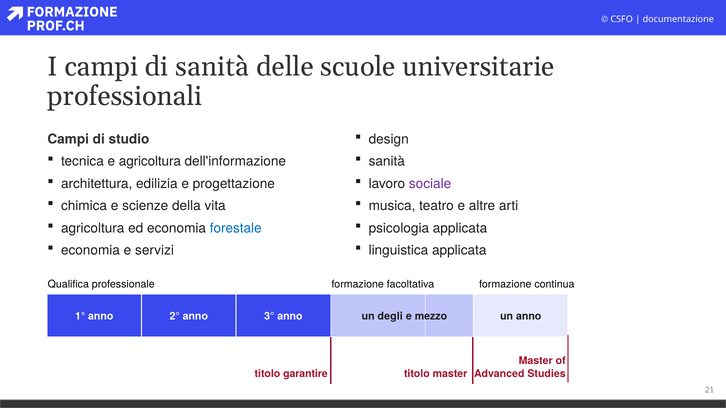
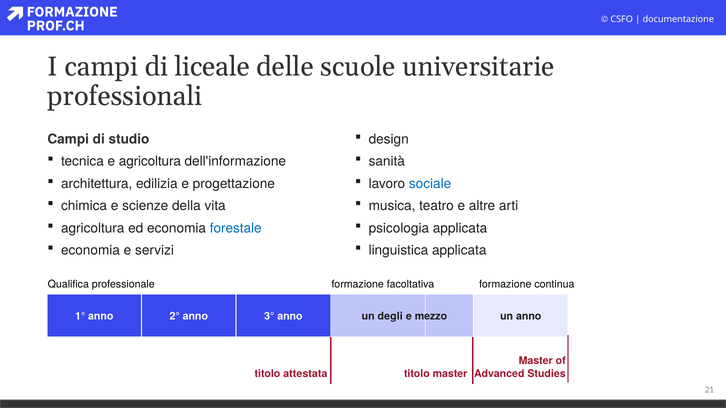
di sanità: sanità -> liceale
sociale colour: purple -> blue
garantire: garantire -> attestata
